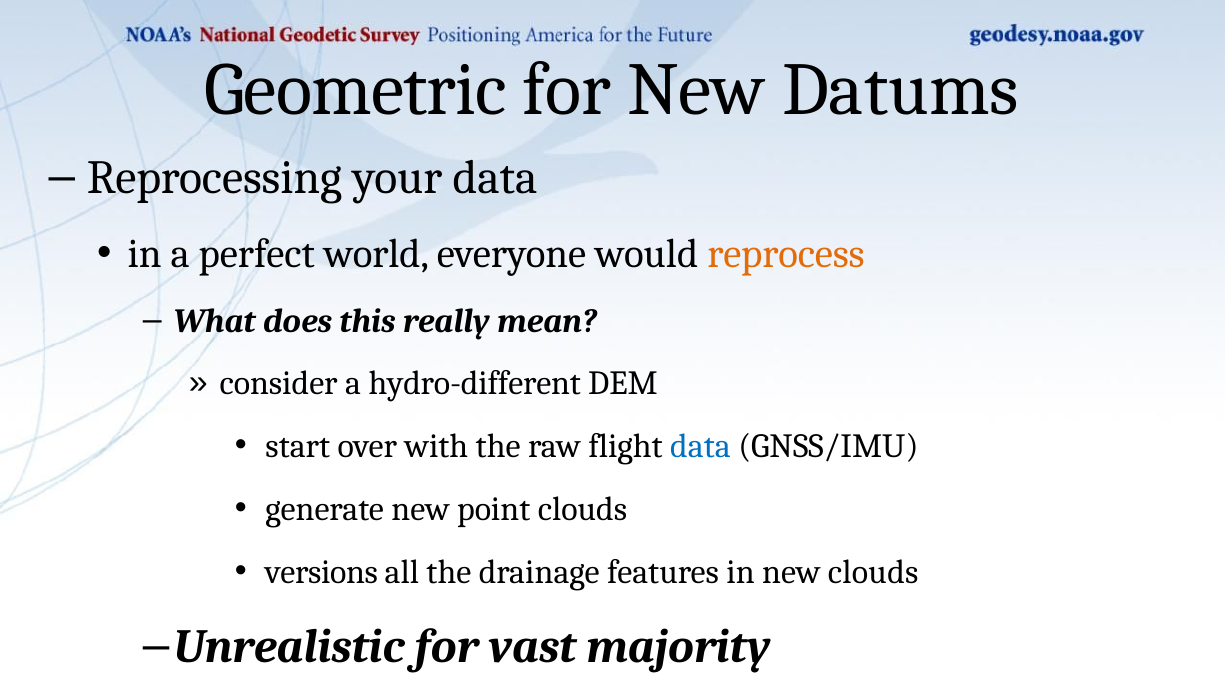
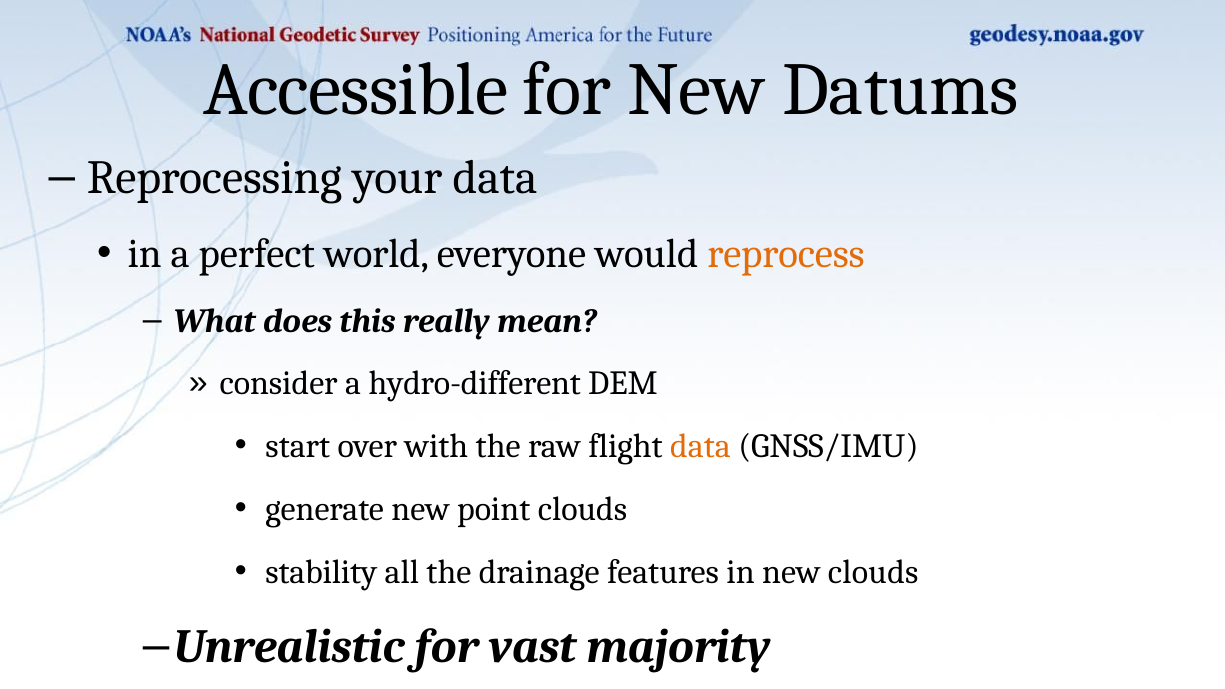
Geometric: Geometric -> Accessible
data at (701, 447) colour: blue -> orange
versions: versions -> stability
